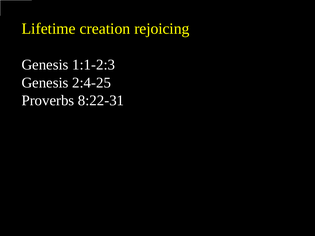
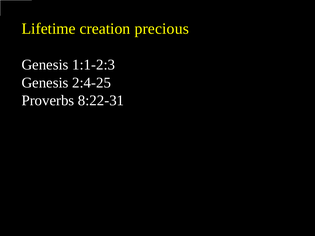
rejoicing: rejoicing -> precious
